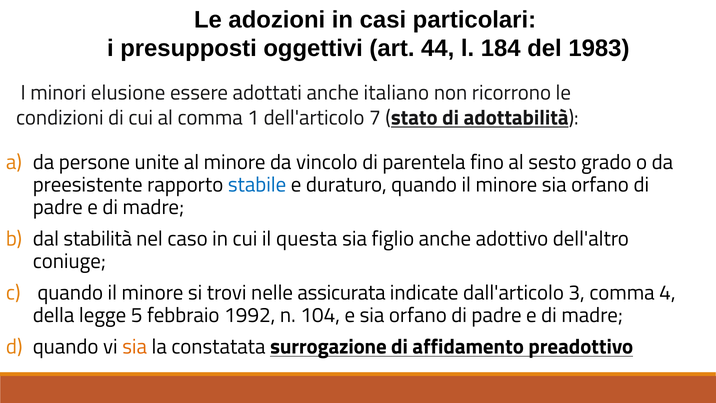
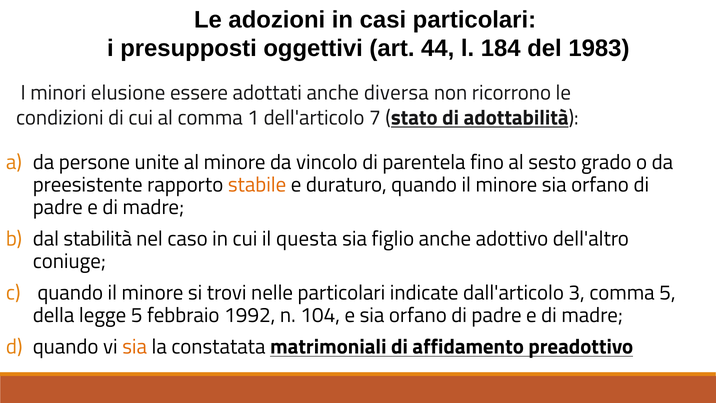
italiano: italiano -> diversa
stabile colour: blue -> orange
nelle assicurata: assicurata -> particolari
comma 4: 4 -> 5
surrogazione: surrogazione -> matrimoniali
